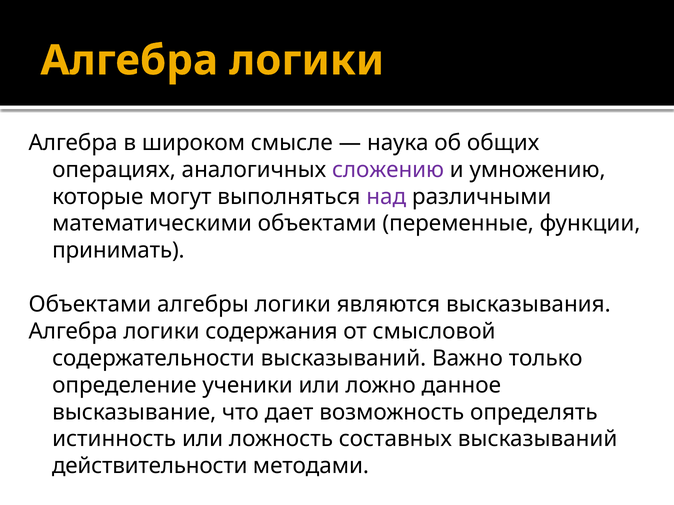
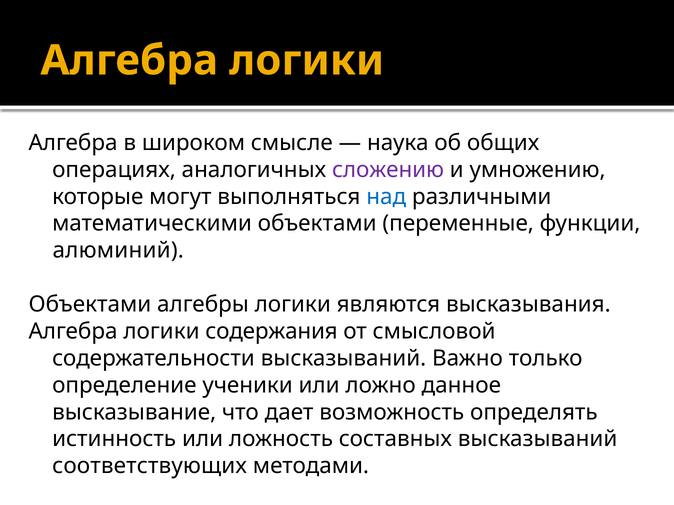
над colour: purple -> blue
принимать: принимать -> алюминий
действительности: действительности -> соответствующих
